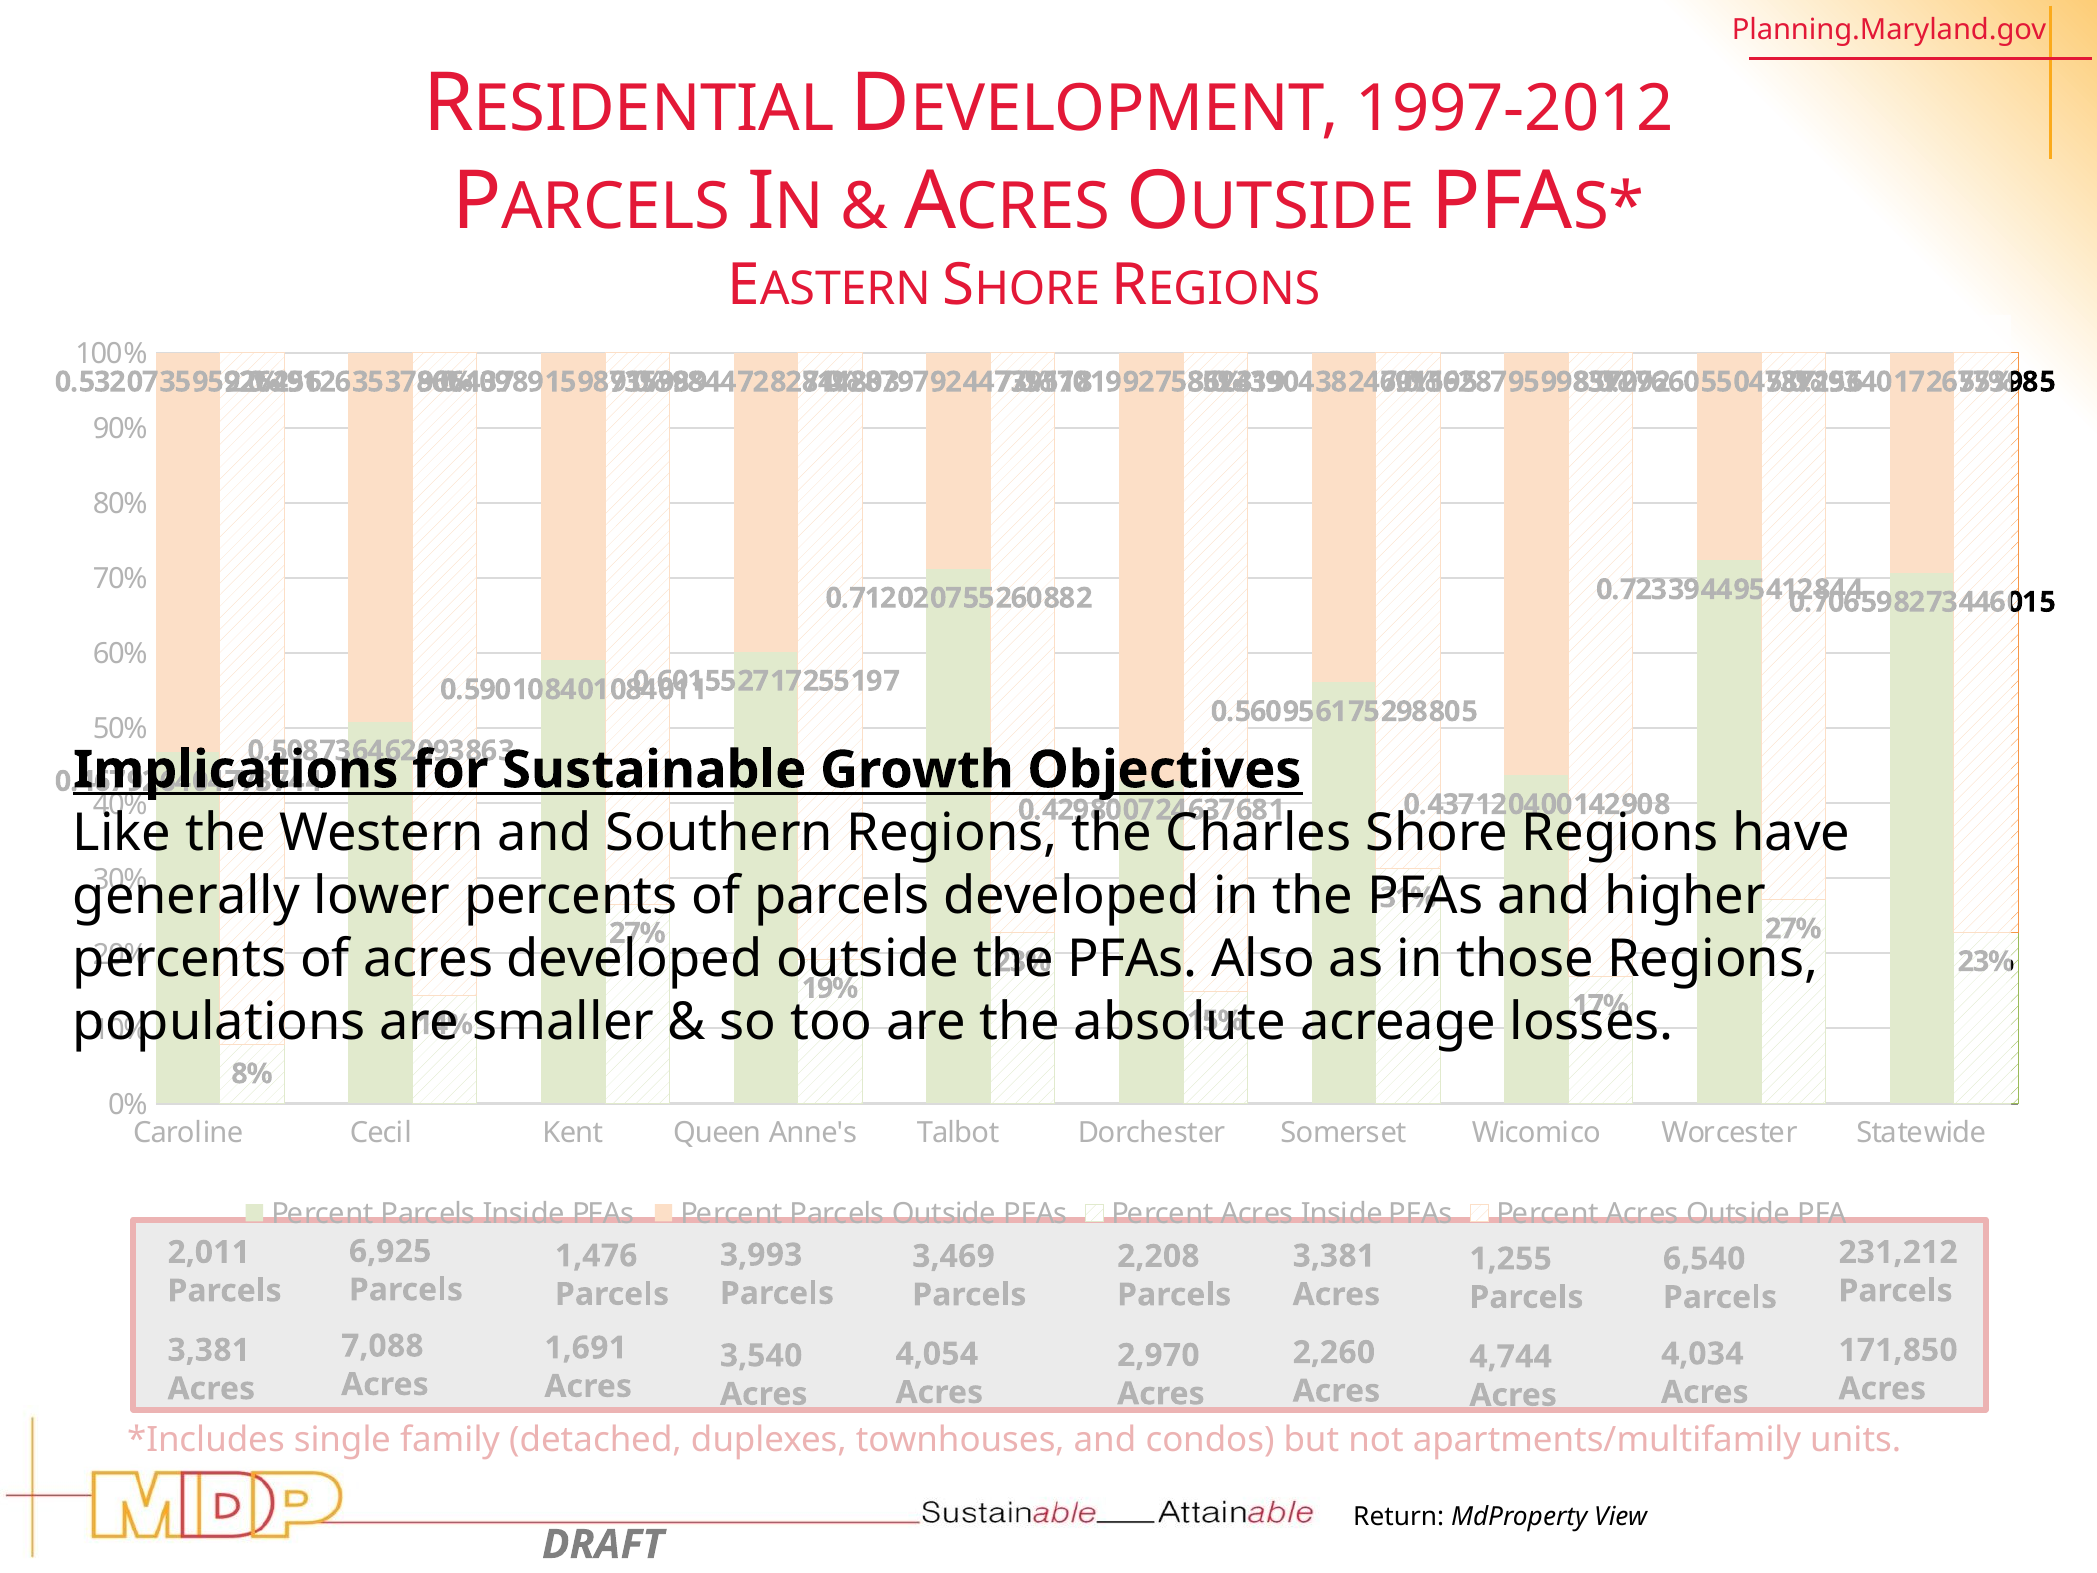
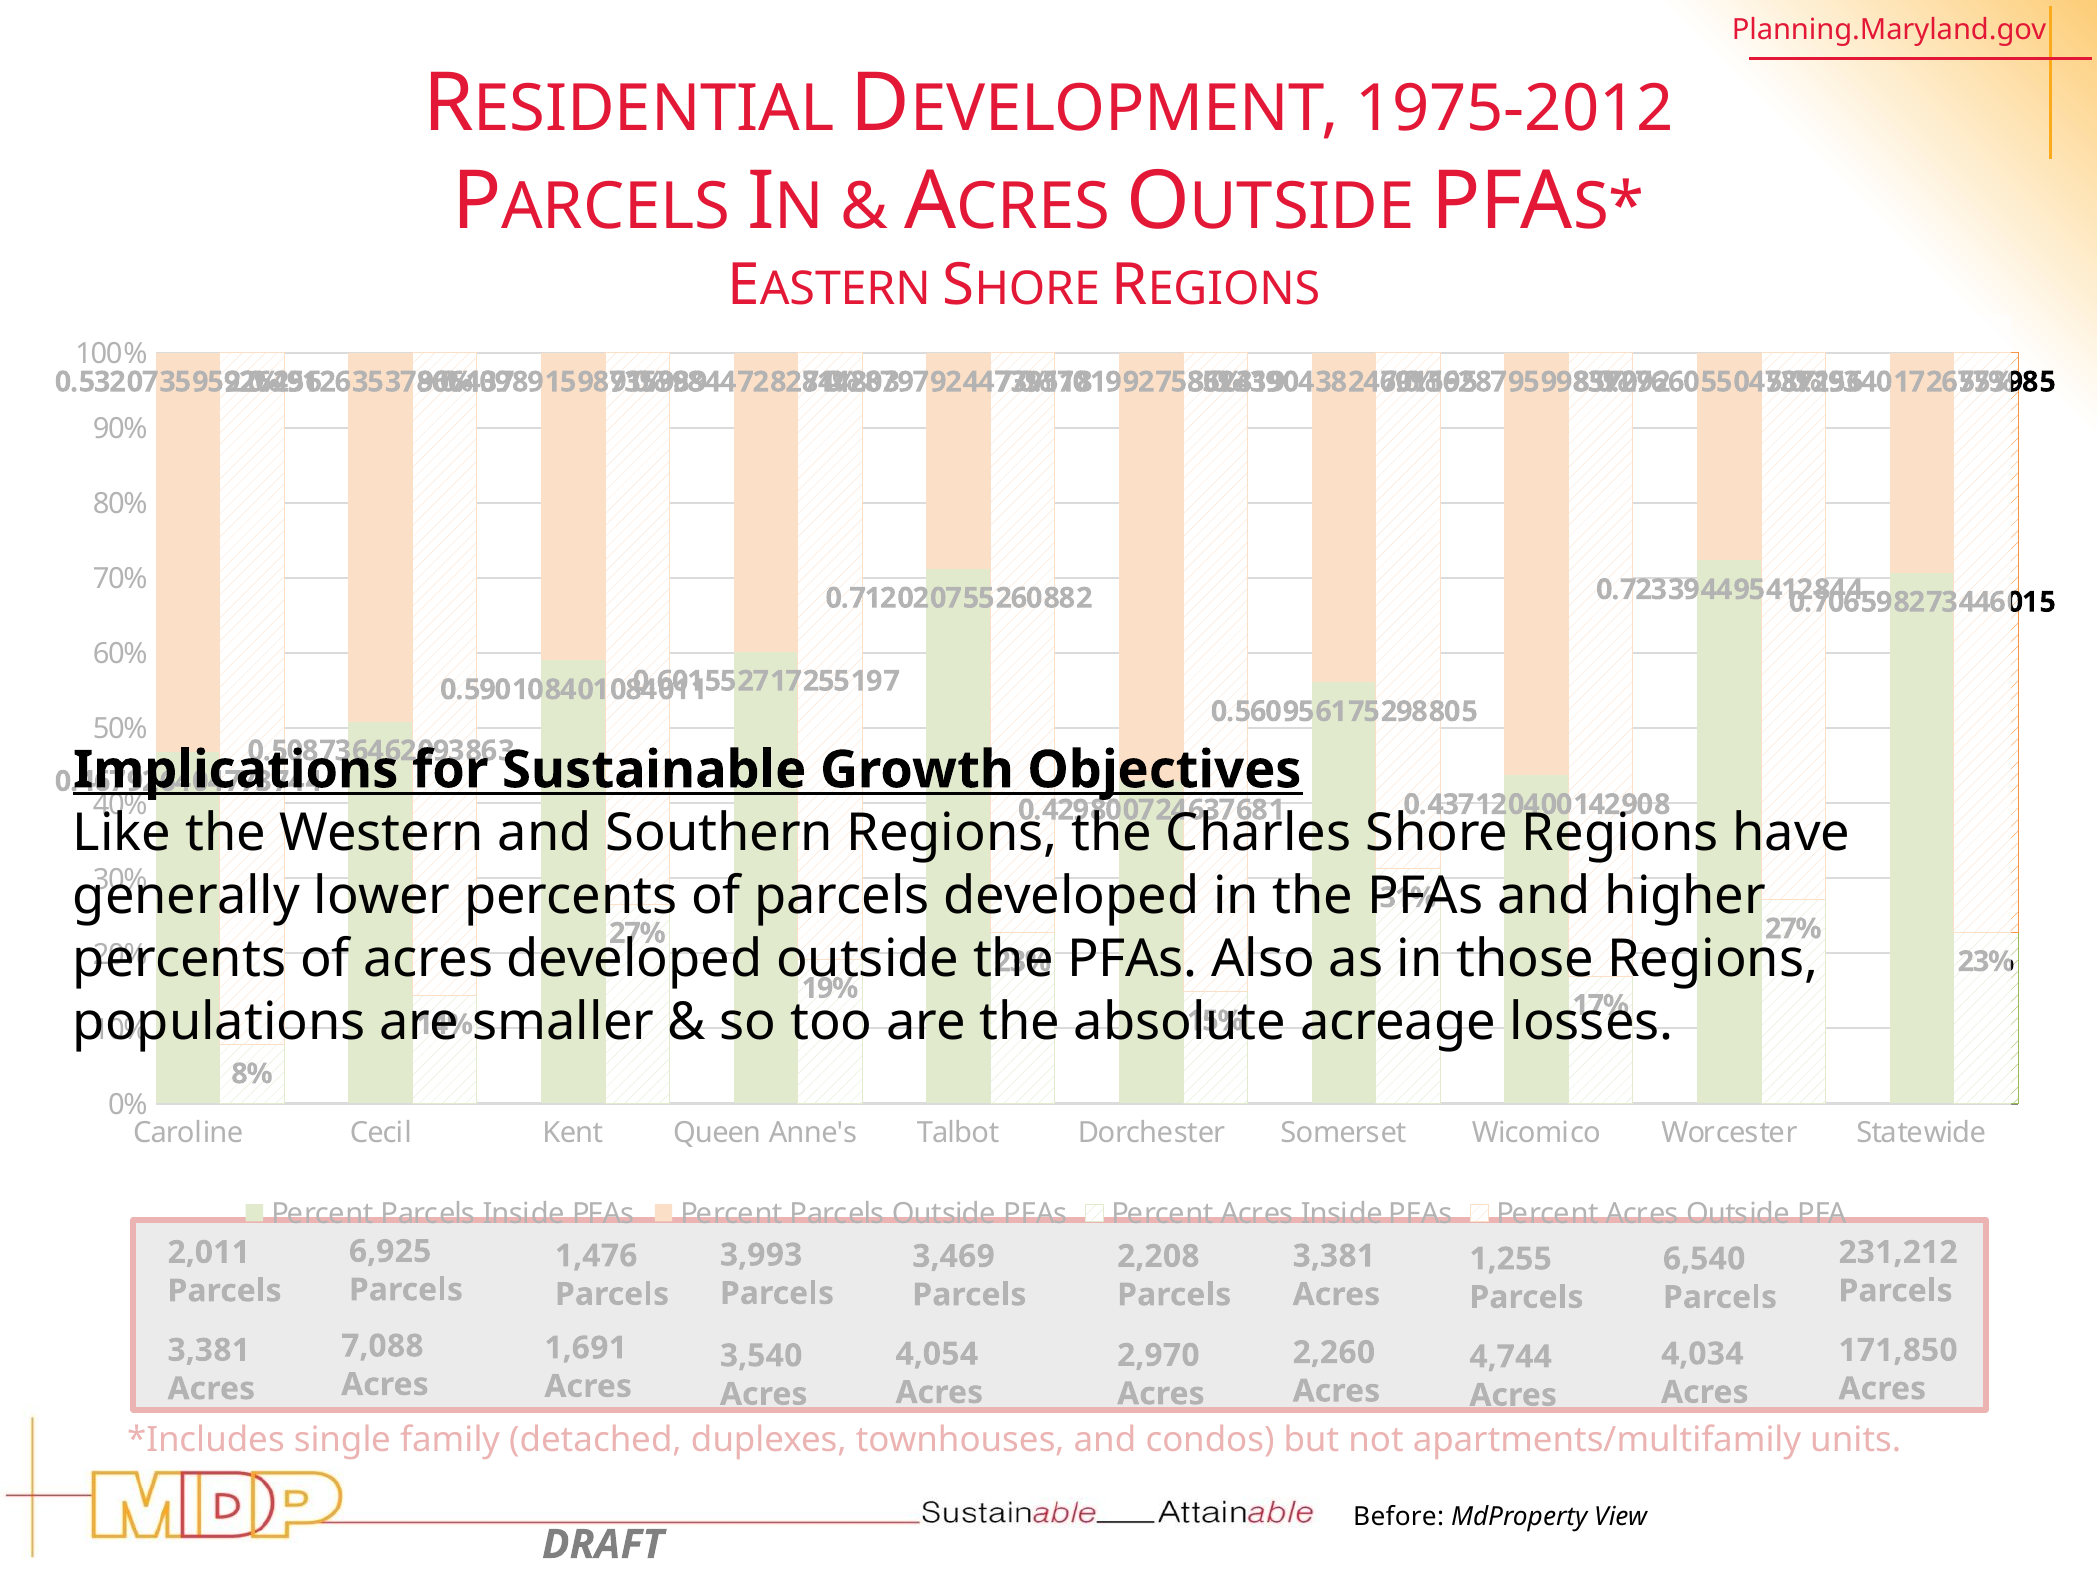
1997-2012: 1997-2012 -> 1975-2012
Return: Return -> Before
